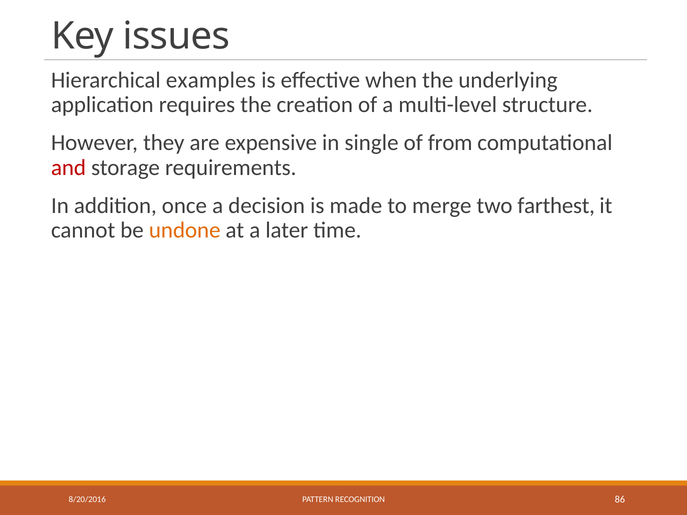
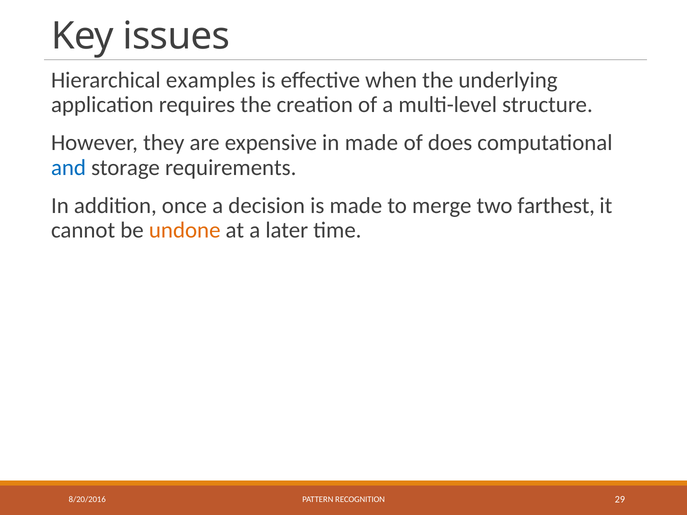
in single: single -> made
from: from -> does
and colour: red -> blue
86: 86 -> 29
